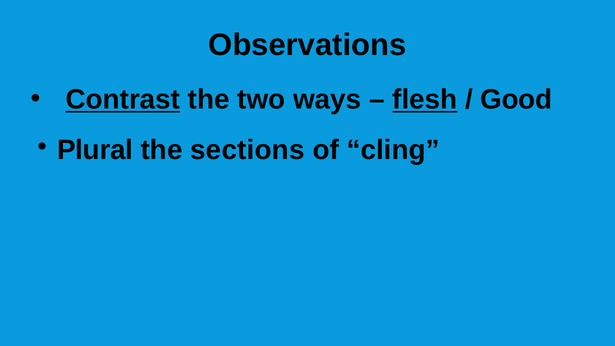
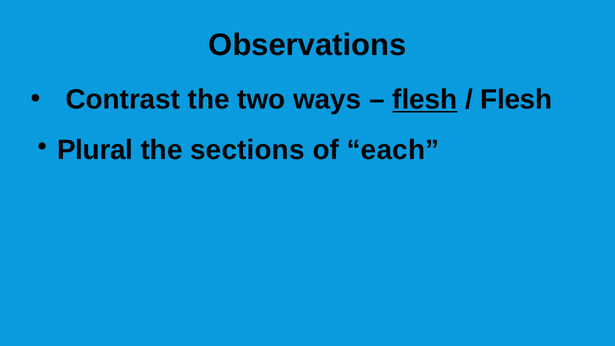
Contrast underline: present -> none
Good at (516, 100): Good -> Flesh
cling: cling -> each
